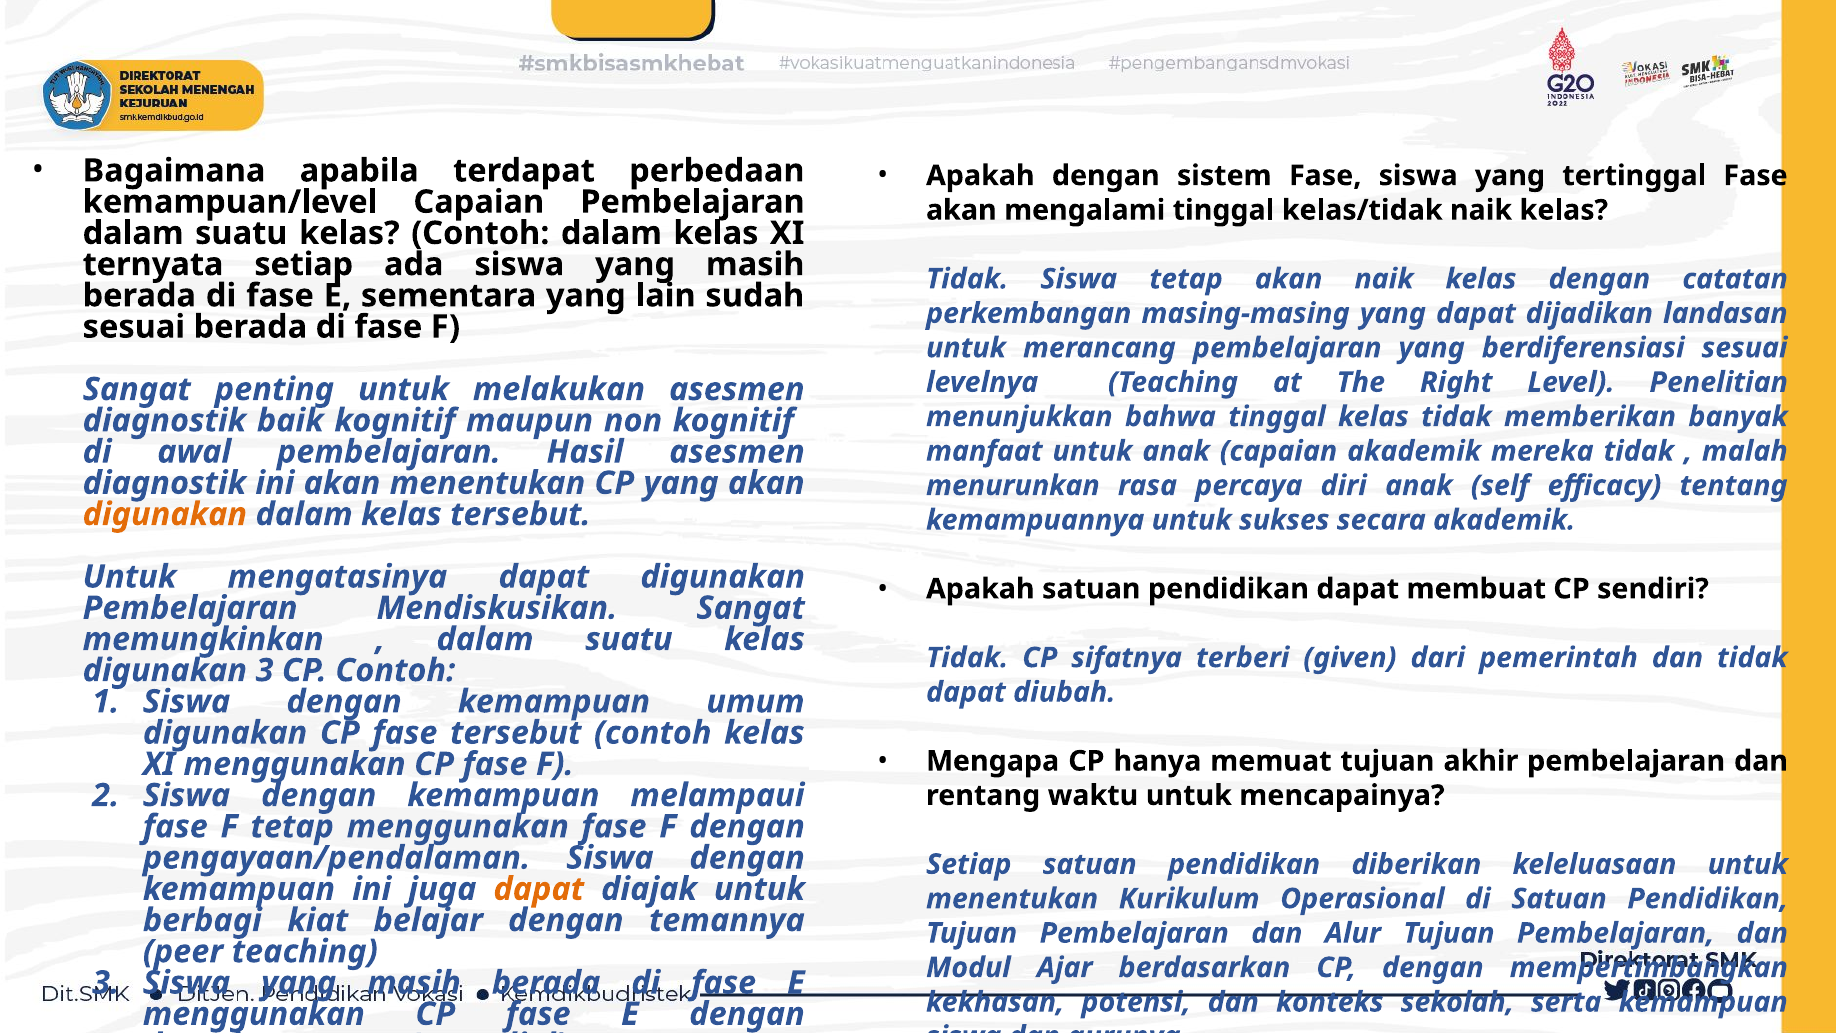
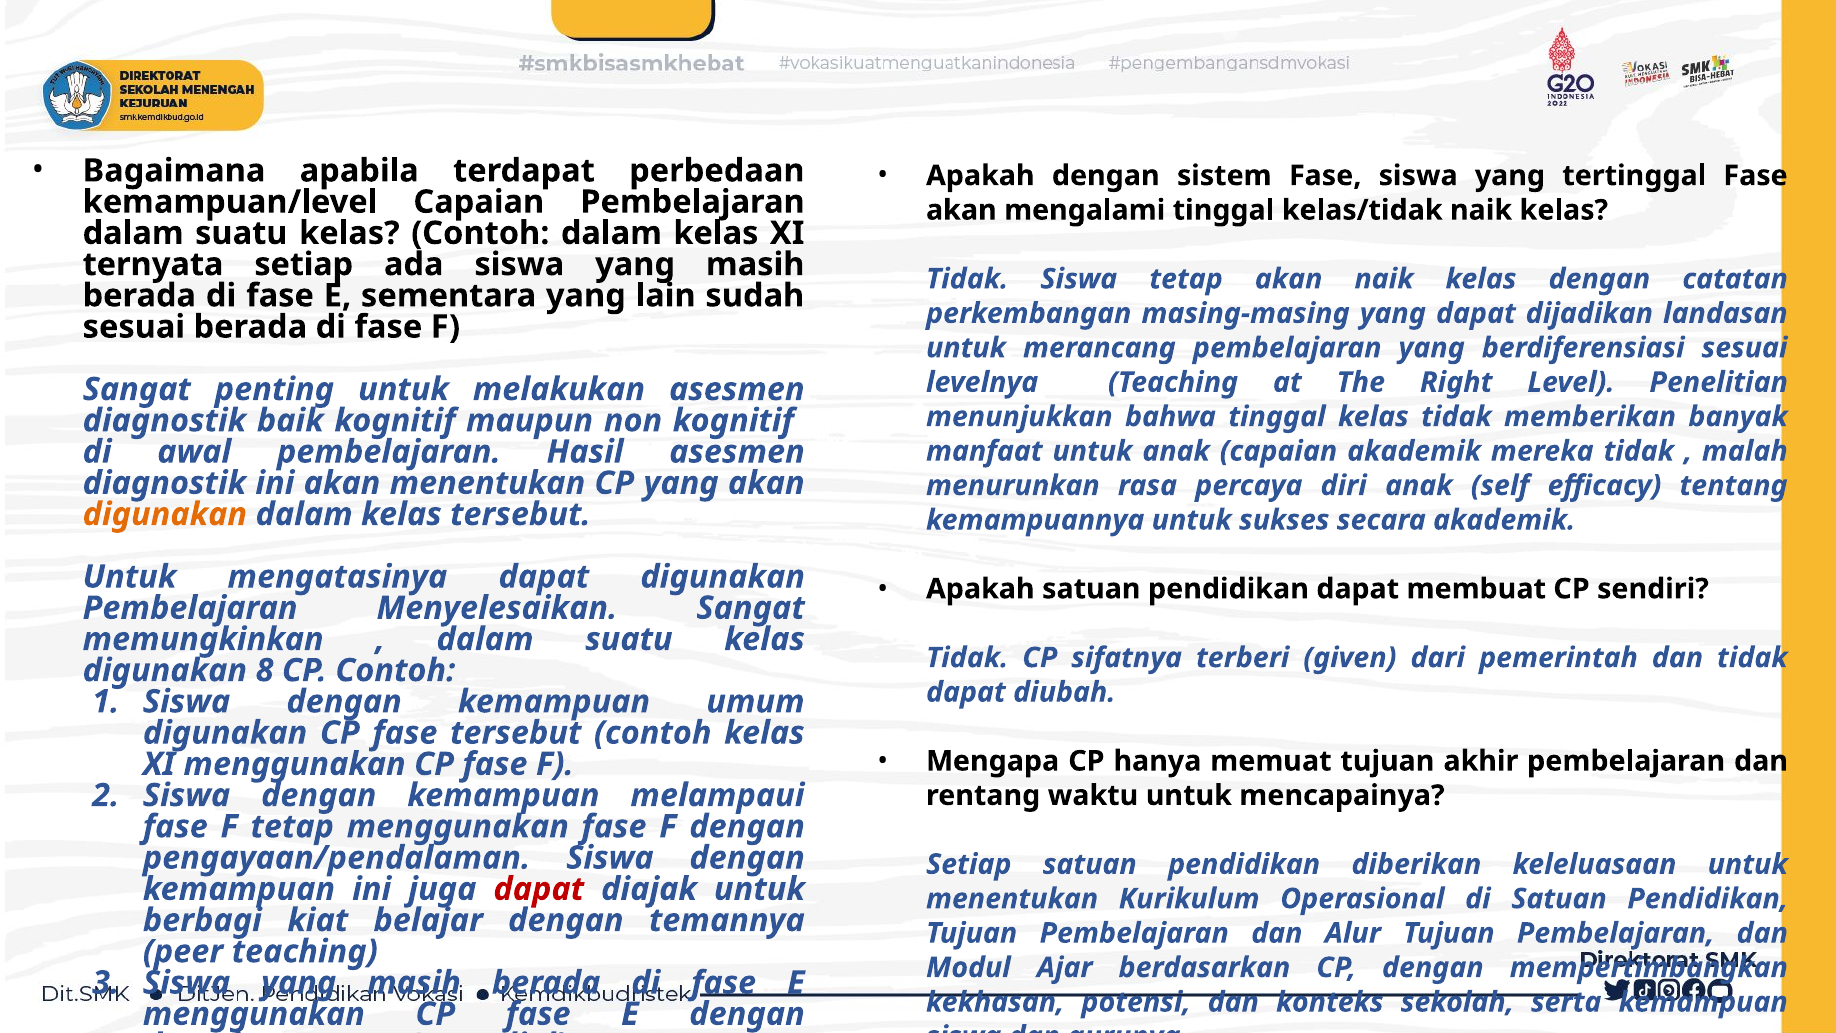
Mendiskusikan: Mendiskusikan -> Menyelesaikan
digunakan 3: 3 -> 8
dapat at (539, 889) colour: orange -> red
